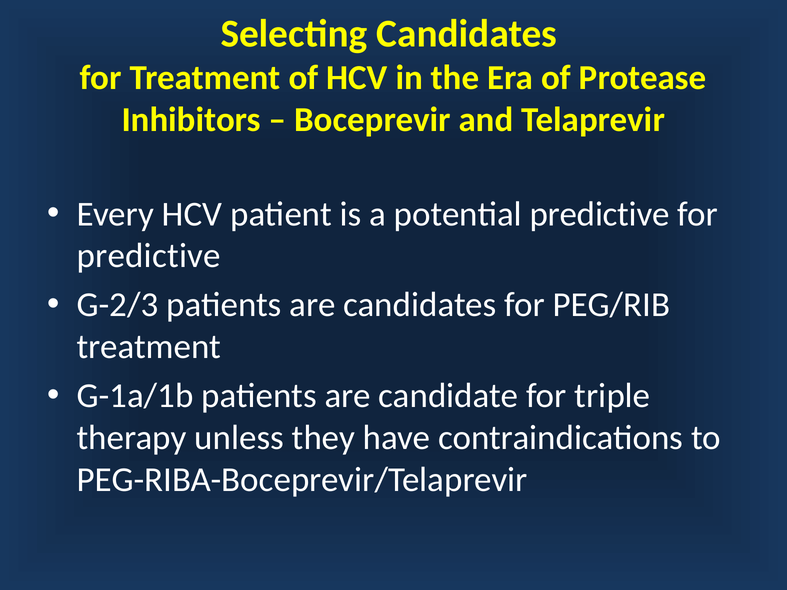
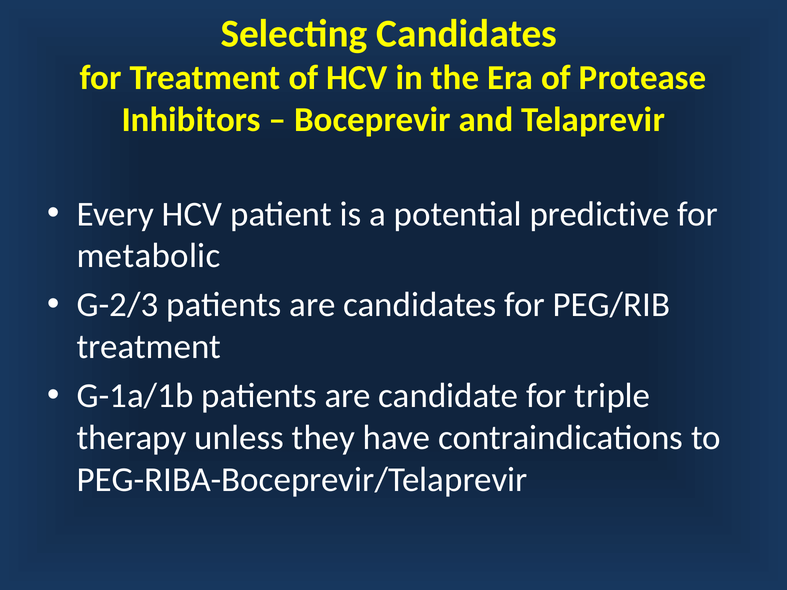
predictive at (149, 256): predictive -> metabolic
